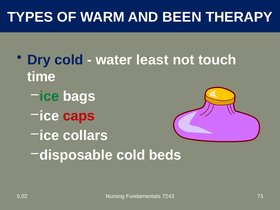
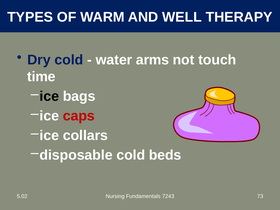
BEEN: BEEN -> WELL
least: least -> arms
ice at (49, 96) colour: green -> black
